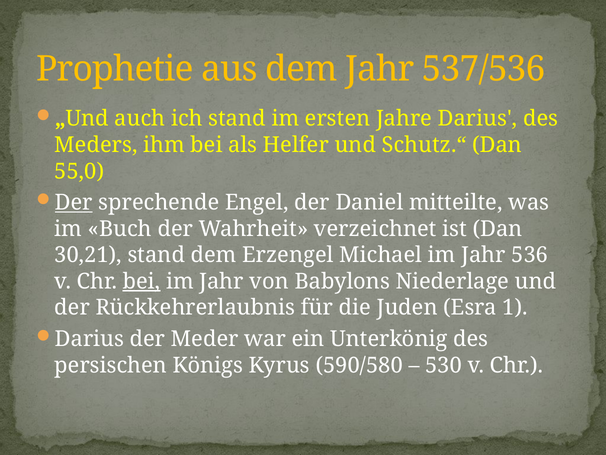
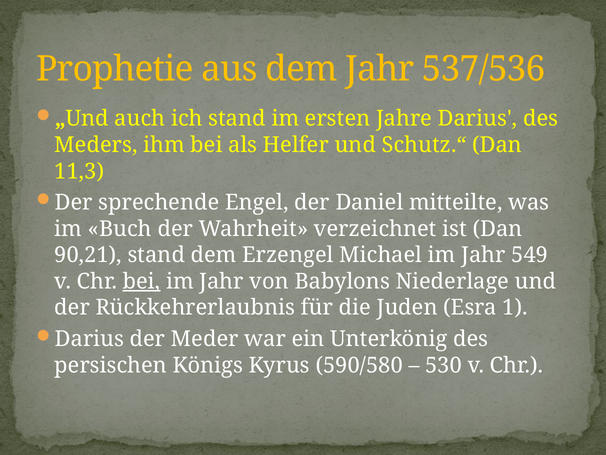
55,0: 55,0 -> 11,3
Der at (74, 202) underline: present -> none
30,21: 30,21 -> 90,21
536: 536 -> 549
